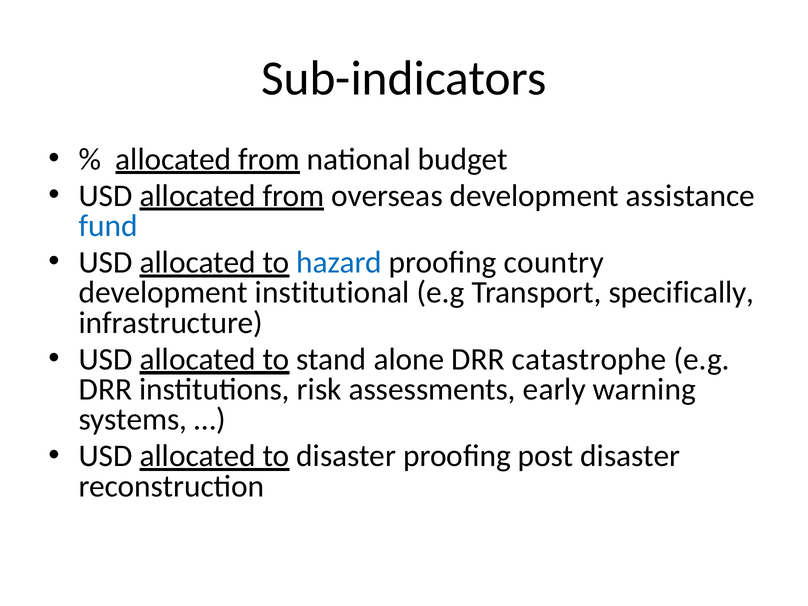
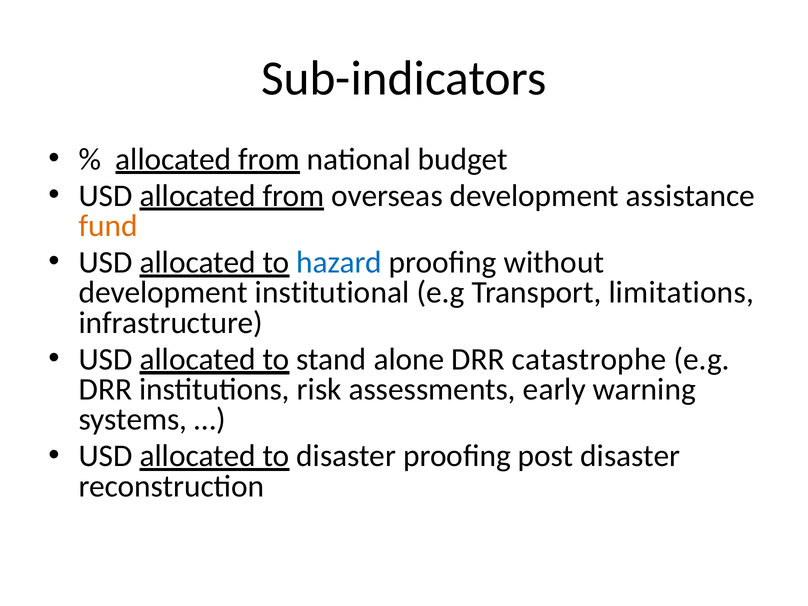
fund colour: blue -> orange
country: country -> without
specifically: specifically -> limitations
